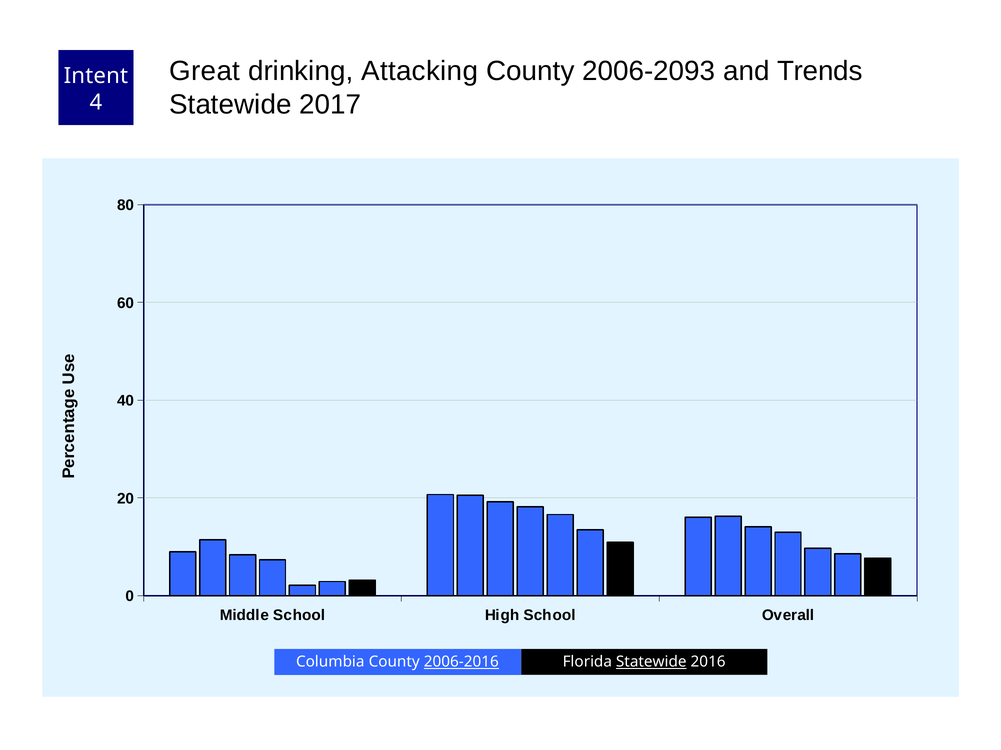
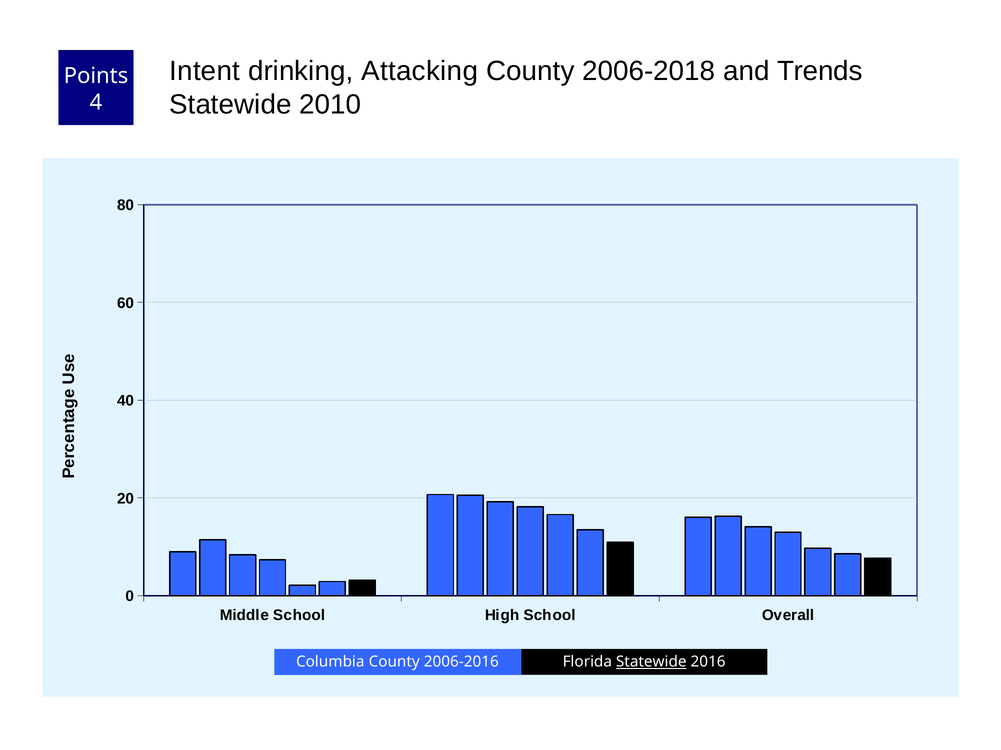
Great: Great -> Intent
2006-2093: 2006-2093 -> 2006-2018
Intent: Intent -> Points
2017: 2017 -> 2010
2006-2016 underline: present -> none
